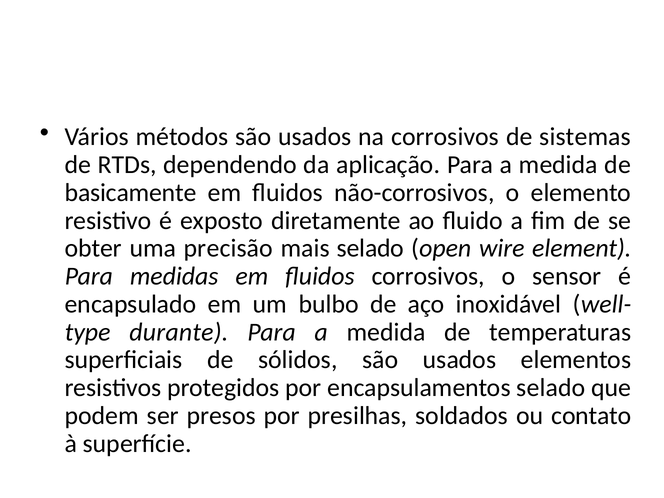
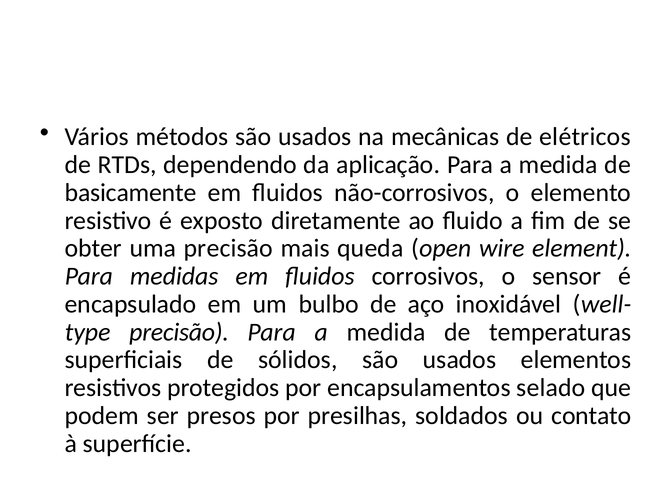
na corrosivos: corrosivos -> mecânicas
sistemas: sistemas -> elétricos
mais selado: selado -> queda
durante at (179, 332): durante -> precisão
